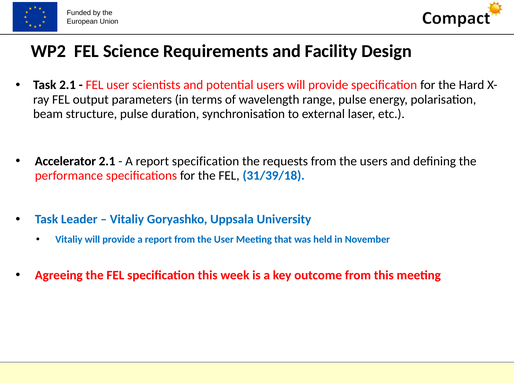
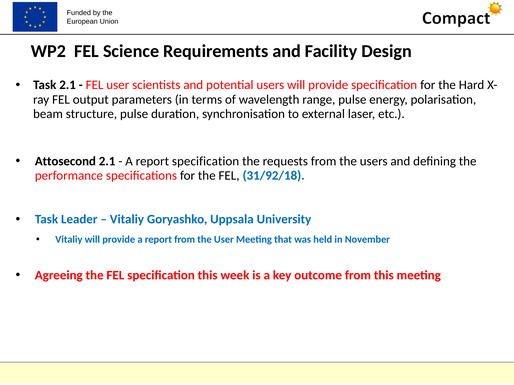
Accelerator: Accelerator -> Attosecond
31/39/18: 31/39/18 -> 31/92/18
